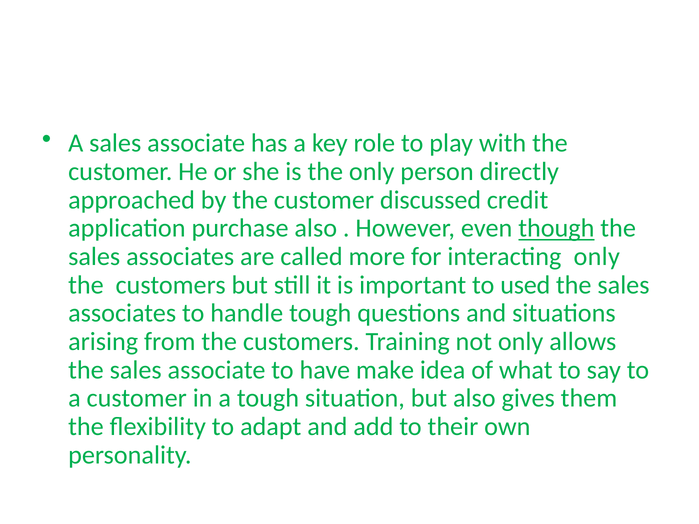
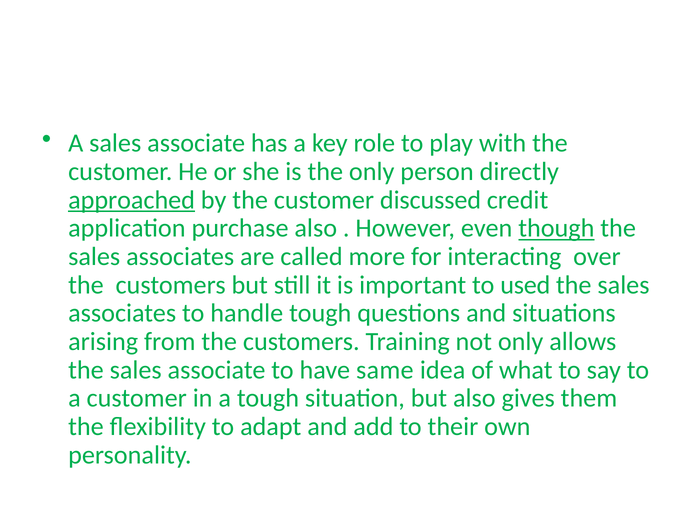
approached underline: none -> present
interacting only: only -> over
make: make -> same
